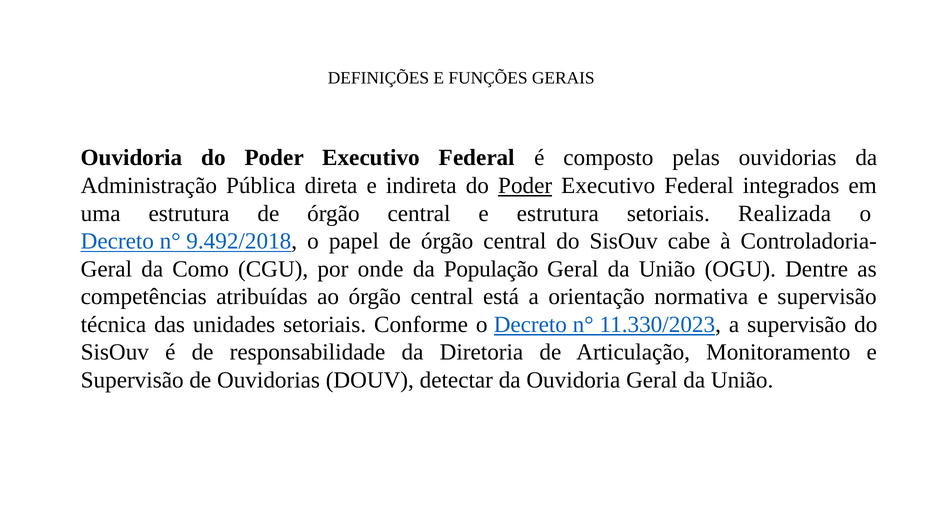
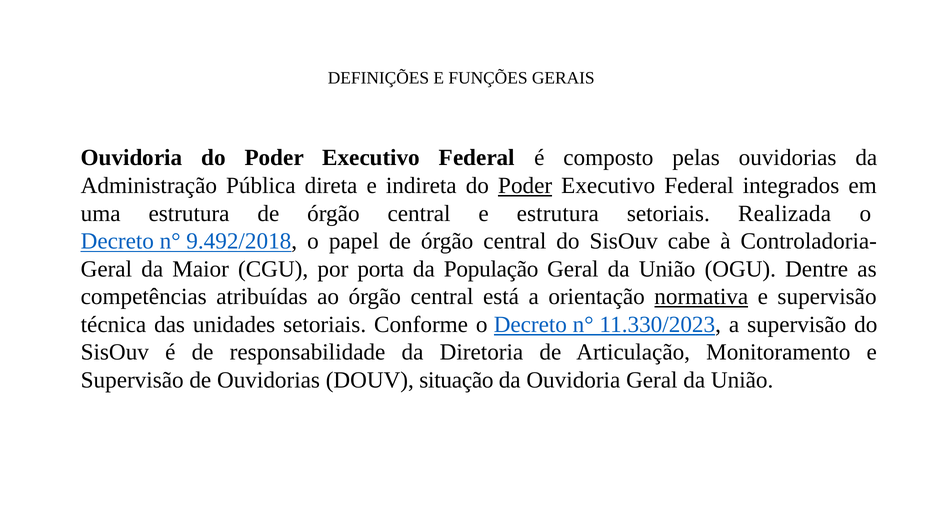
Como: Como -> Maior
onde: onde -> porta
normativa underline: none -> present
detectar: detectar -> situação
